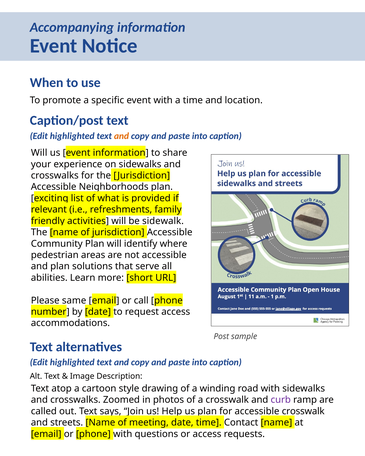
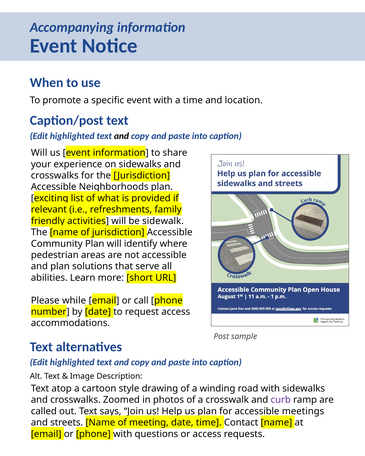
and at (121, 136) colour: orange -> black
same: same -> while
crosswalk at (303, 411): crosswalk -> meetings
